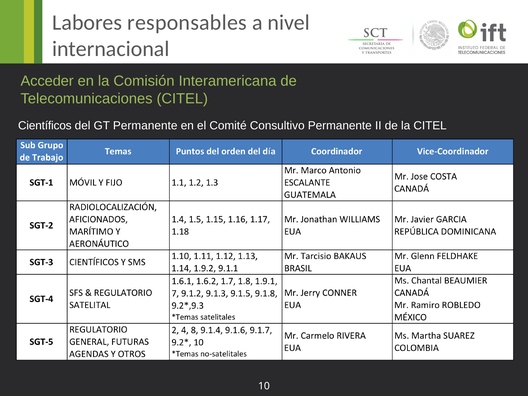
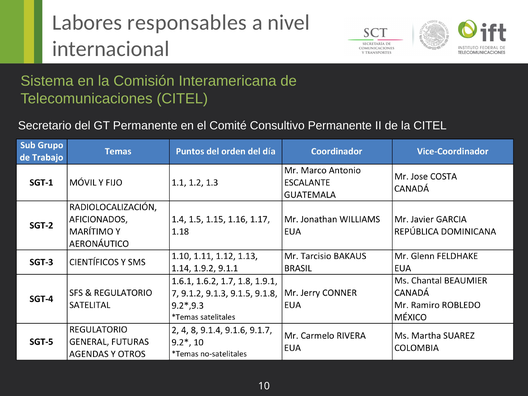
Acceder: Acceder -> Sistema
Científicos: Científicos -> Secretario
